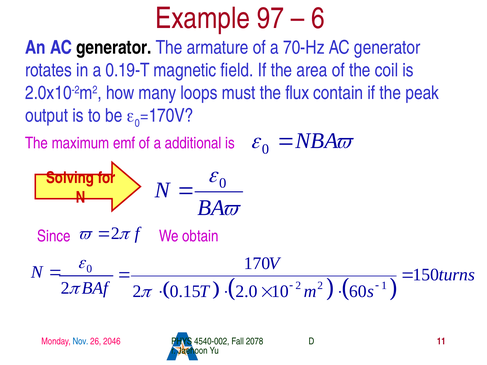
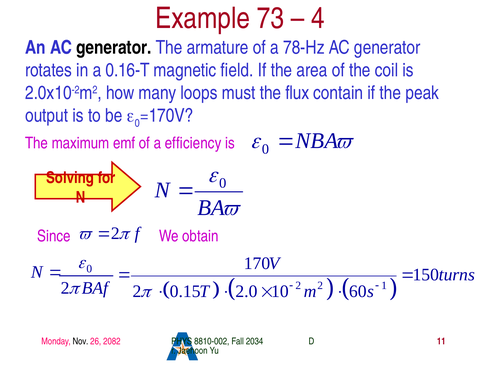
97: 97 -> 73
6: 6 -> 4
70-Hz: 70-Hz -> 78-Hz
0.19-T: 0.19-T -> 0.16-T
additional: additional -> efficiency
Nov colour: blue -> black
2046: 2046 -> 2082
4540-002: 4540-002 -> 8810-002
2078: 2078 -> 2034
